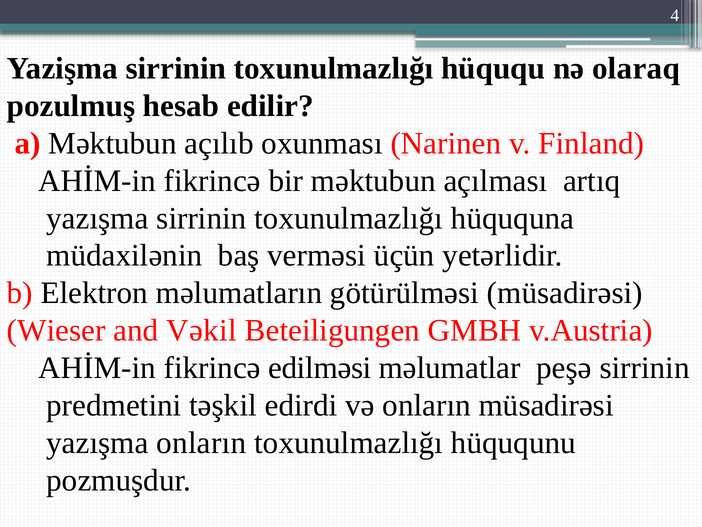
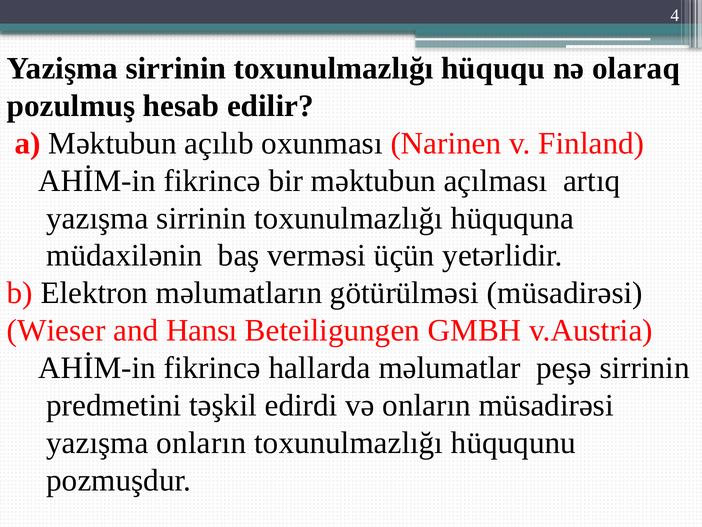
Vəkil: Vəkil -> Hansı
edilməsi: edilməsi -> hallarda
